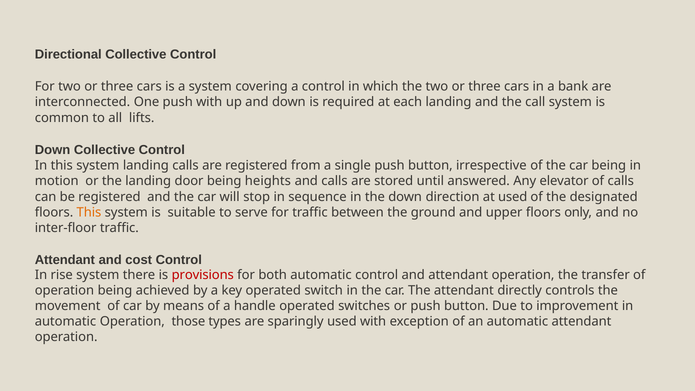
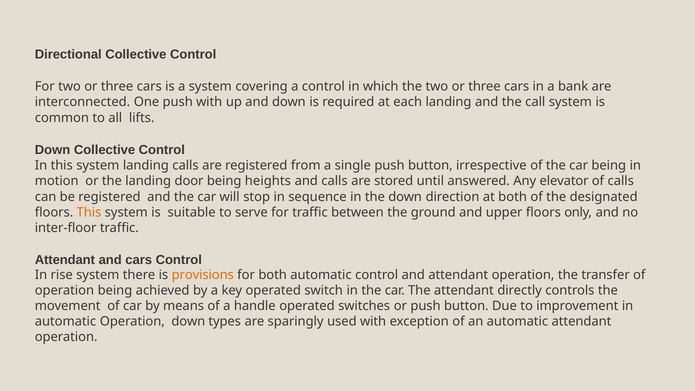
at used: used -> both
and cost: cost -> cars
provisions colour: red -> orange
Operation those: those -> down
